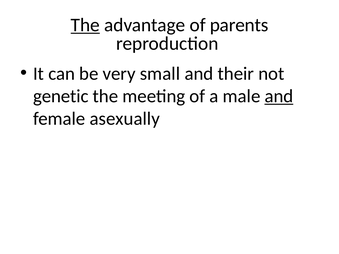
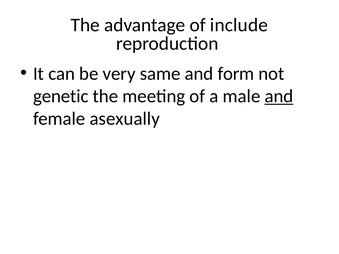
The at (85, 25) underline: present -> none
parents: parents -> include
small: small -> same
their: their -> form
